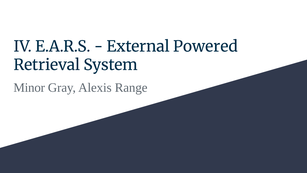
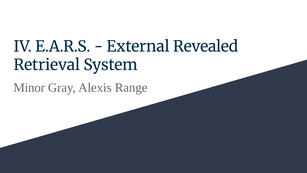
Powered: Powered -> Revealed
